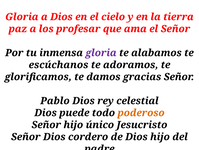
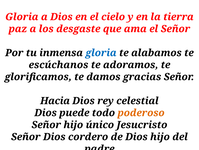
profesar: profesar -> desgaste
gloria at (101, 53) colour: purple -> blue
Pablo: Pablo -> Hacia
